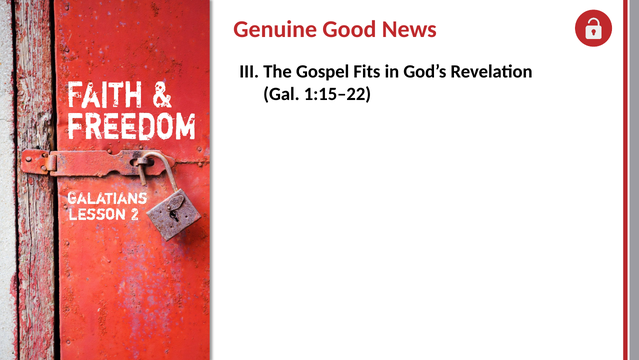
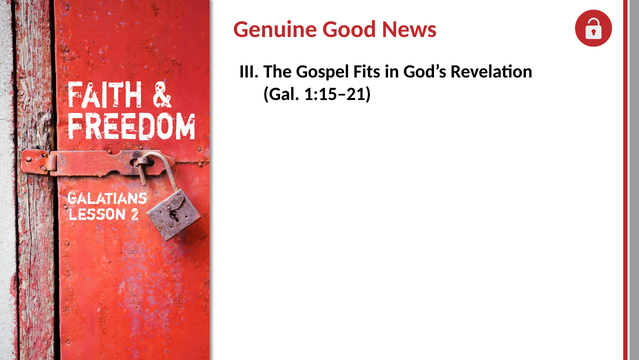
1:15–22: 1:15–22 -> 1:15–21
